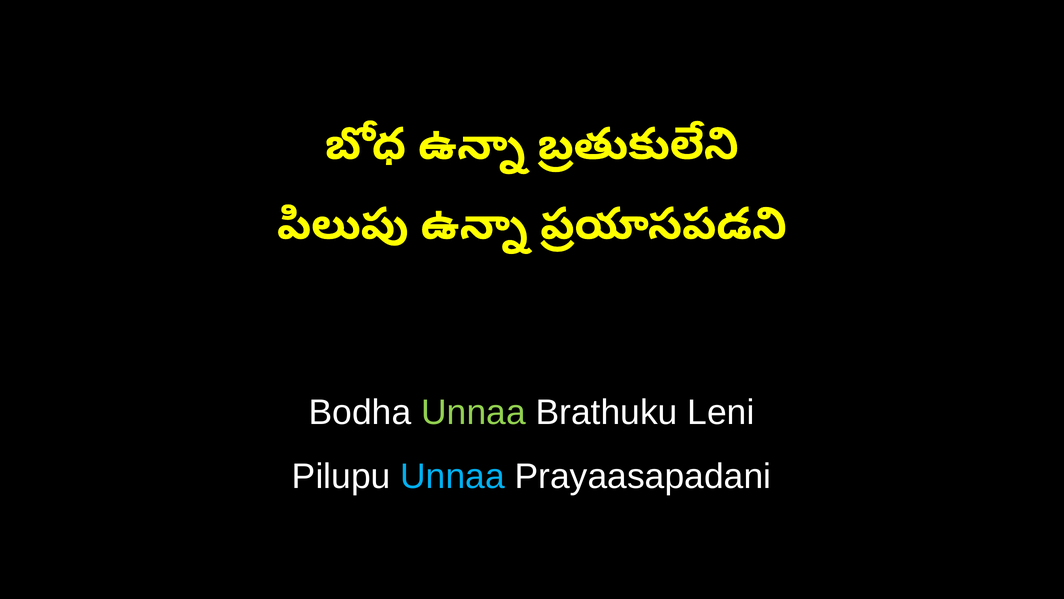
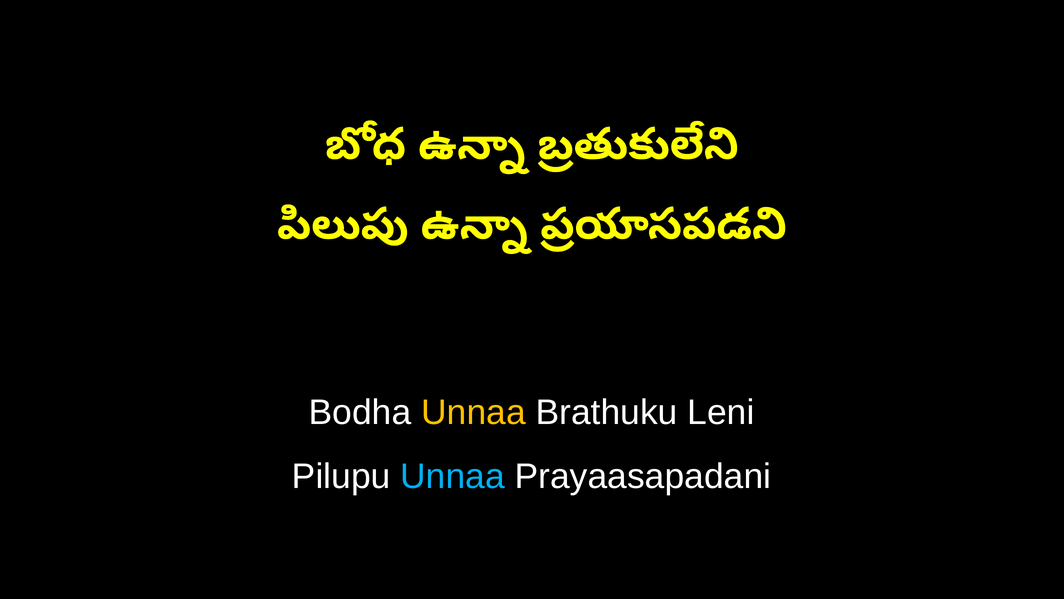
Unnaa at (473, 412) colour: light green -> yellow
